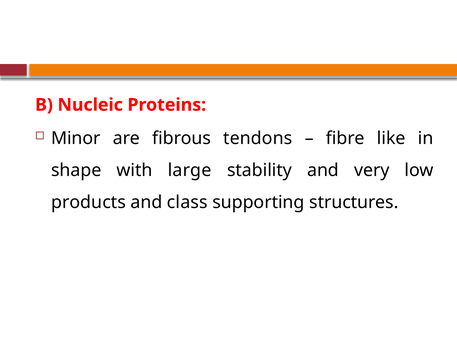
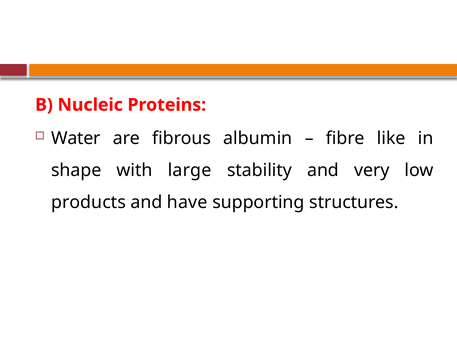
Minor: Minor -> Water
tendons: tendons -> albumin
class: class -> have
